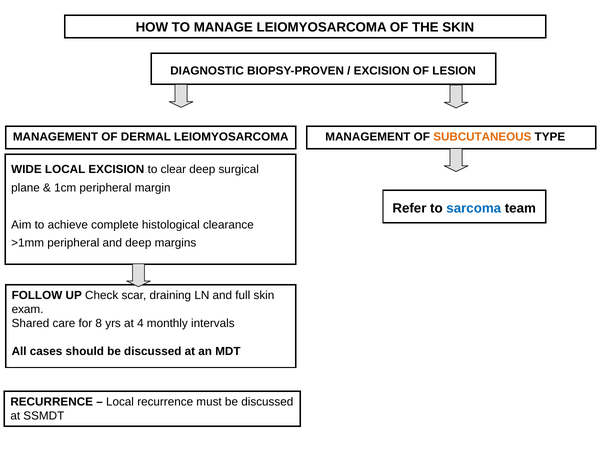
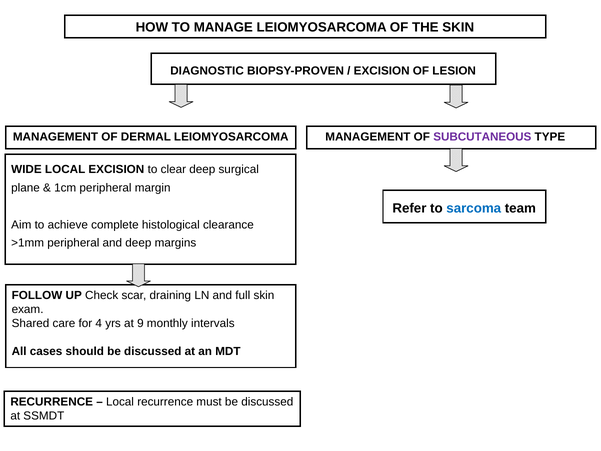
SUBCUTANEOUS colour: orange -> purple
8: 8 -> 4
4: 4 -> 9
